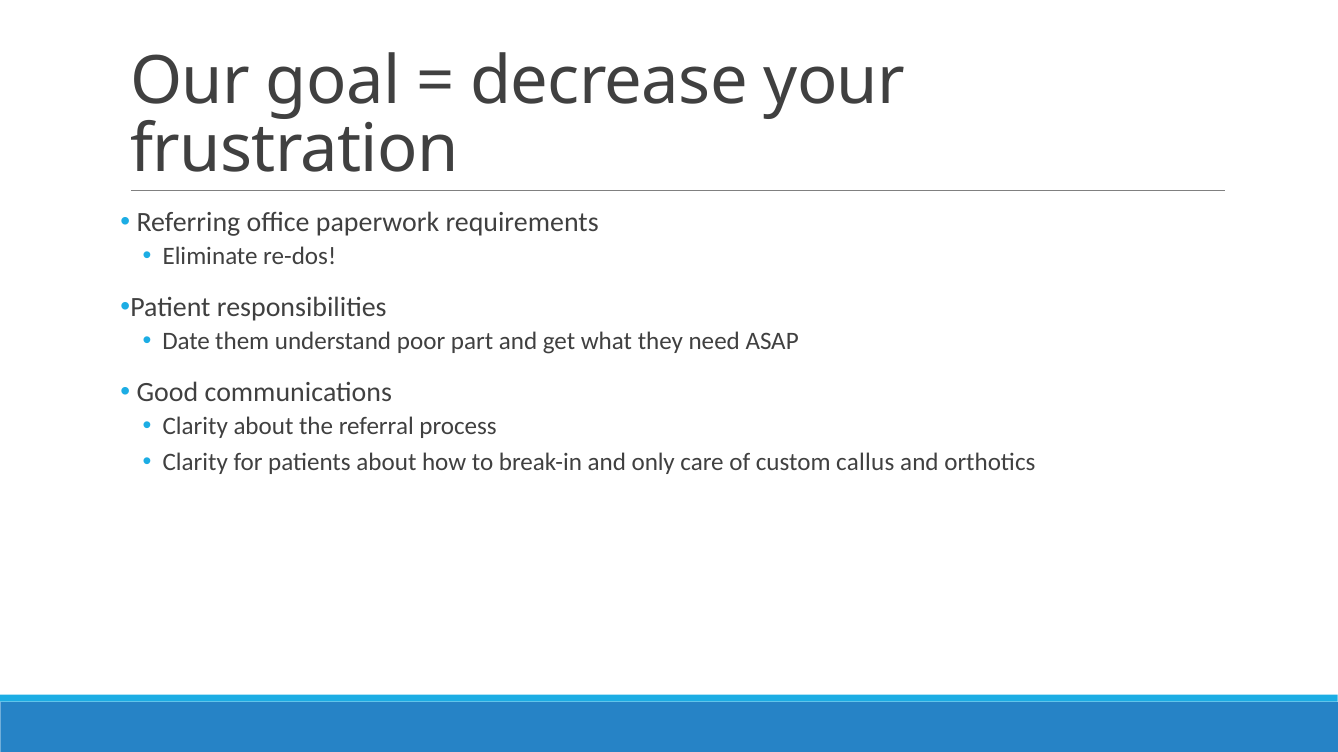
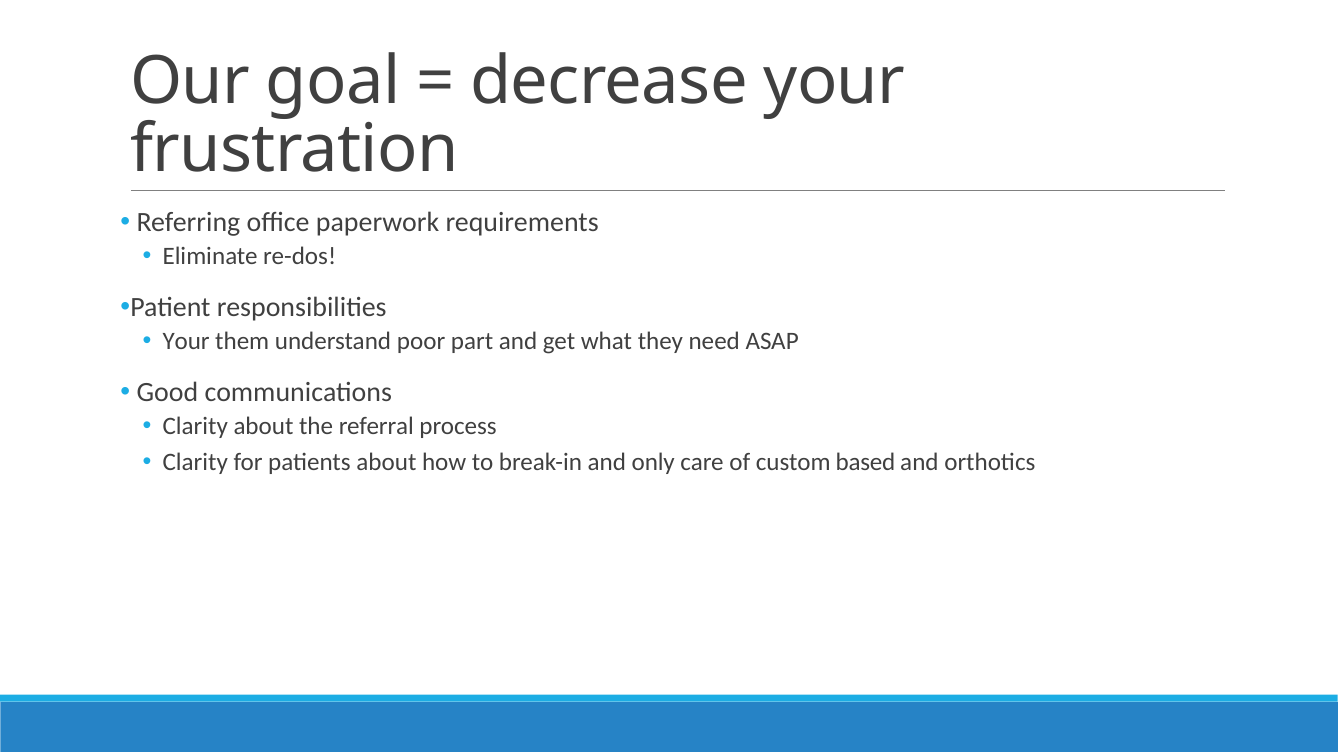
Date at (186, 342): Date -> Your
callus: callus -> based
